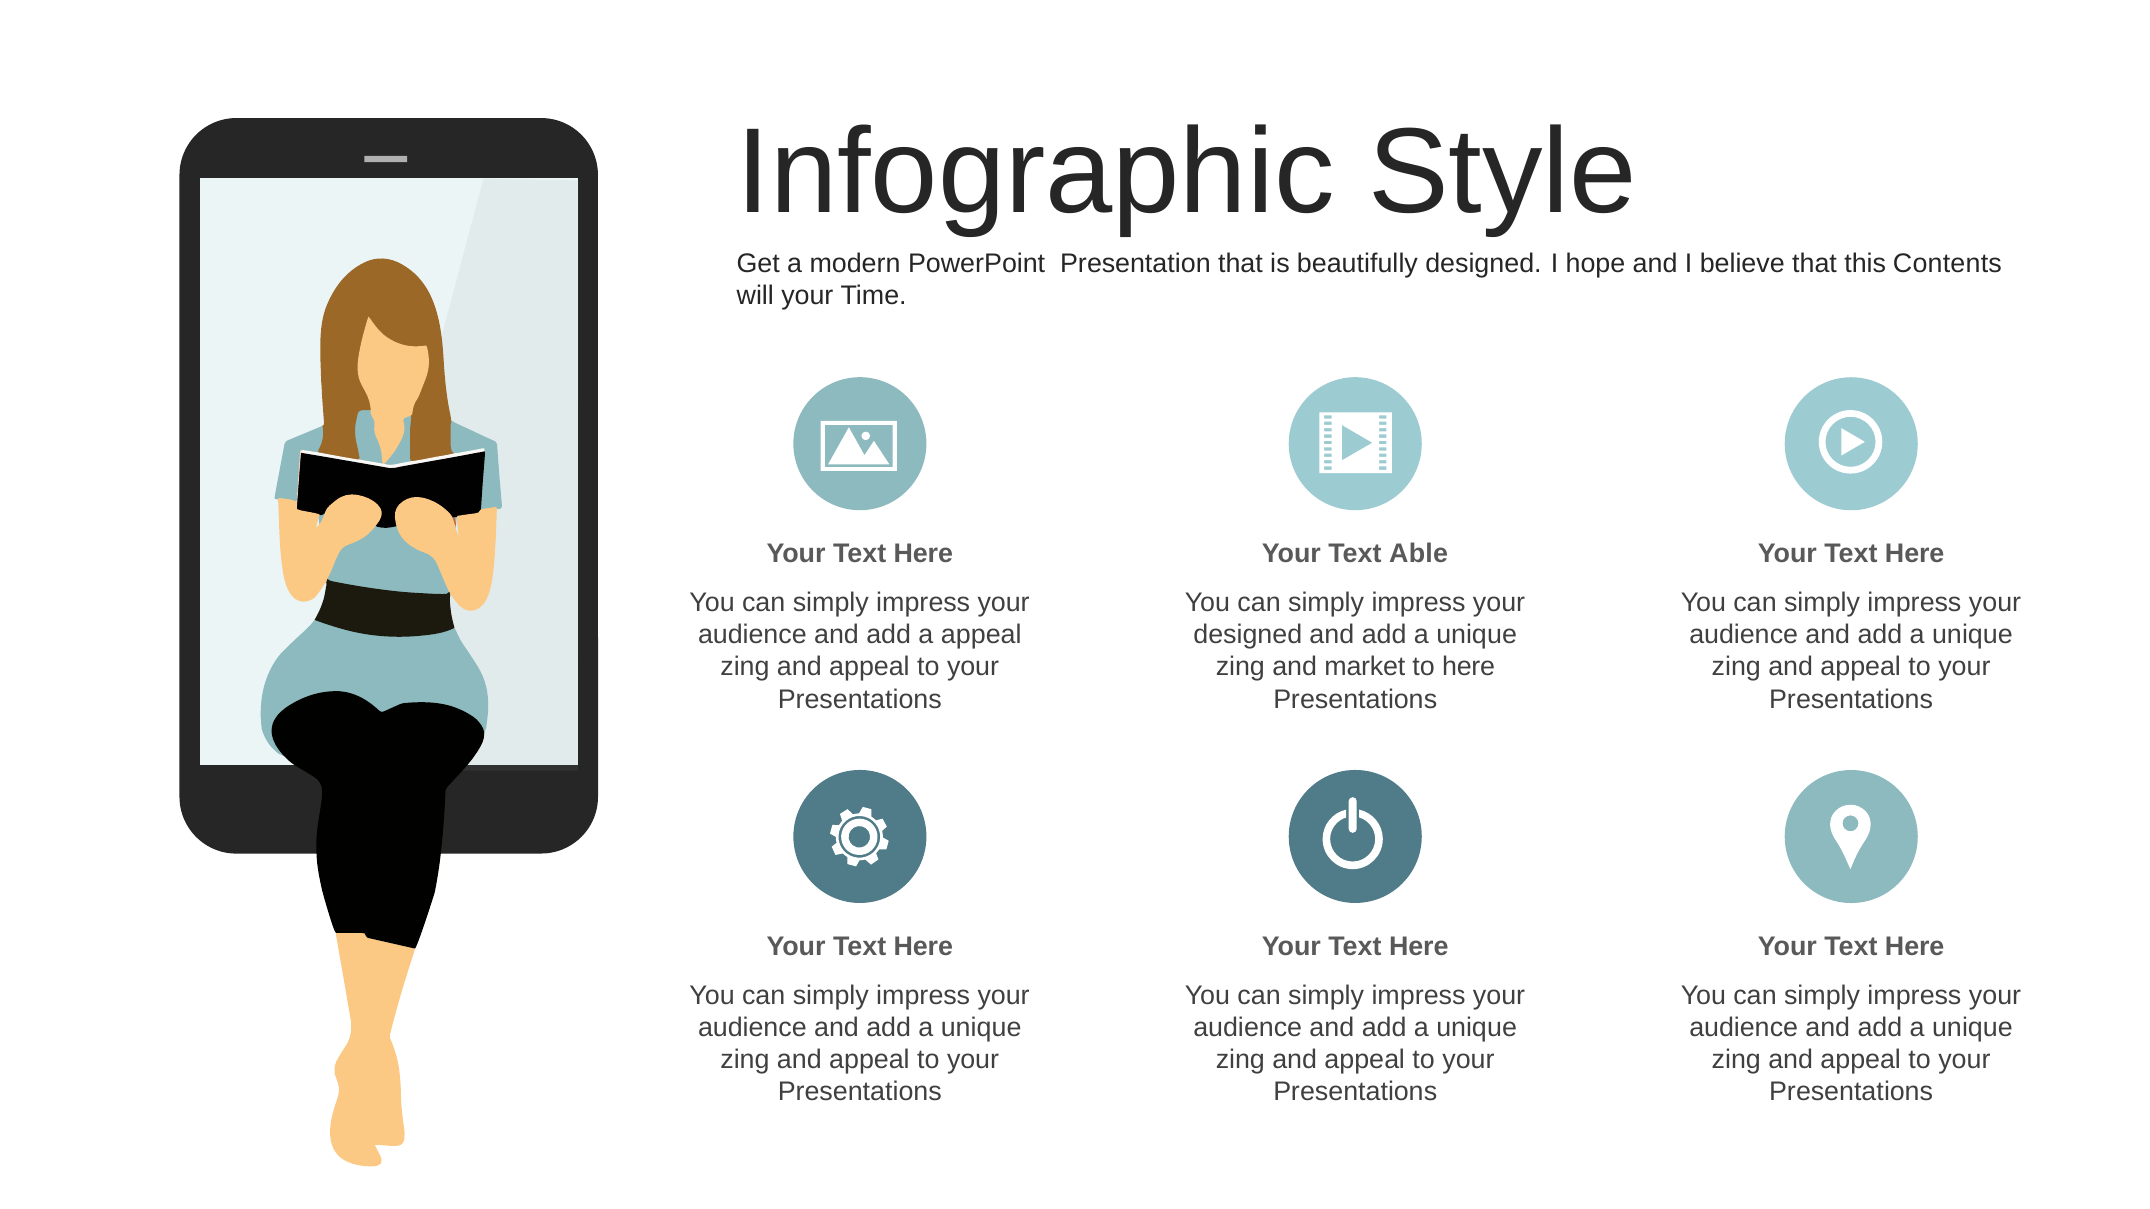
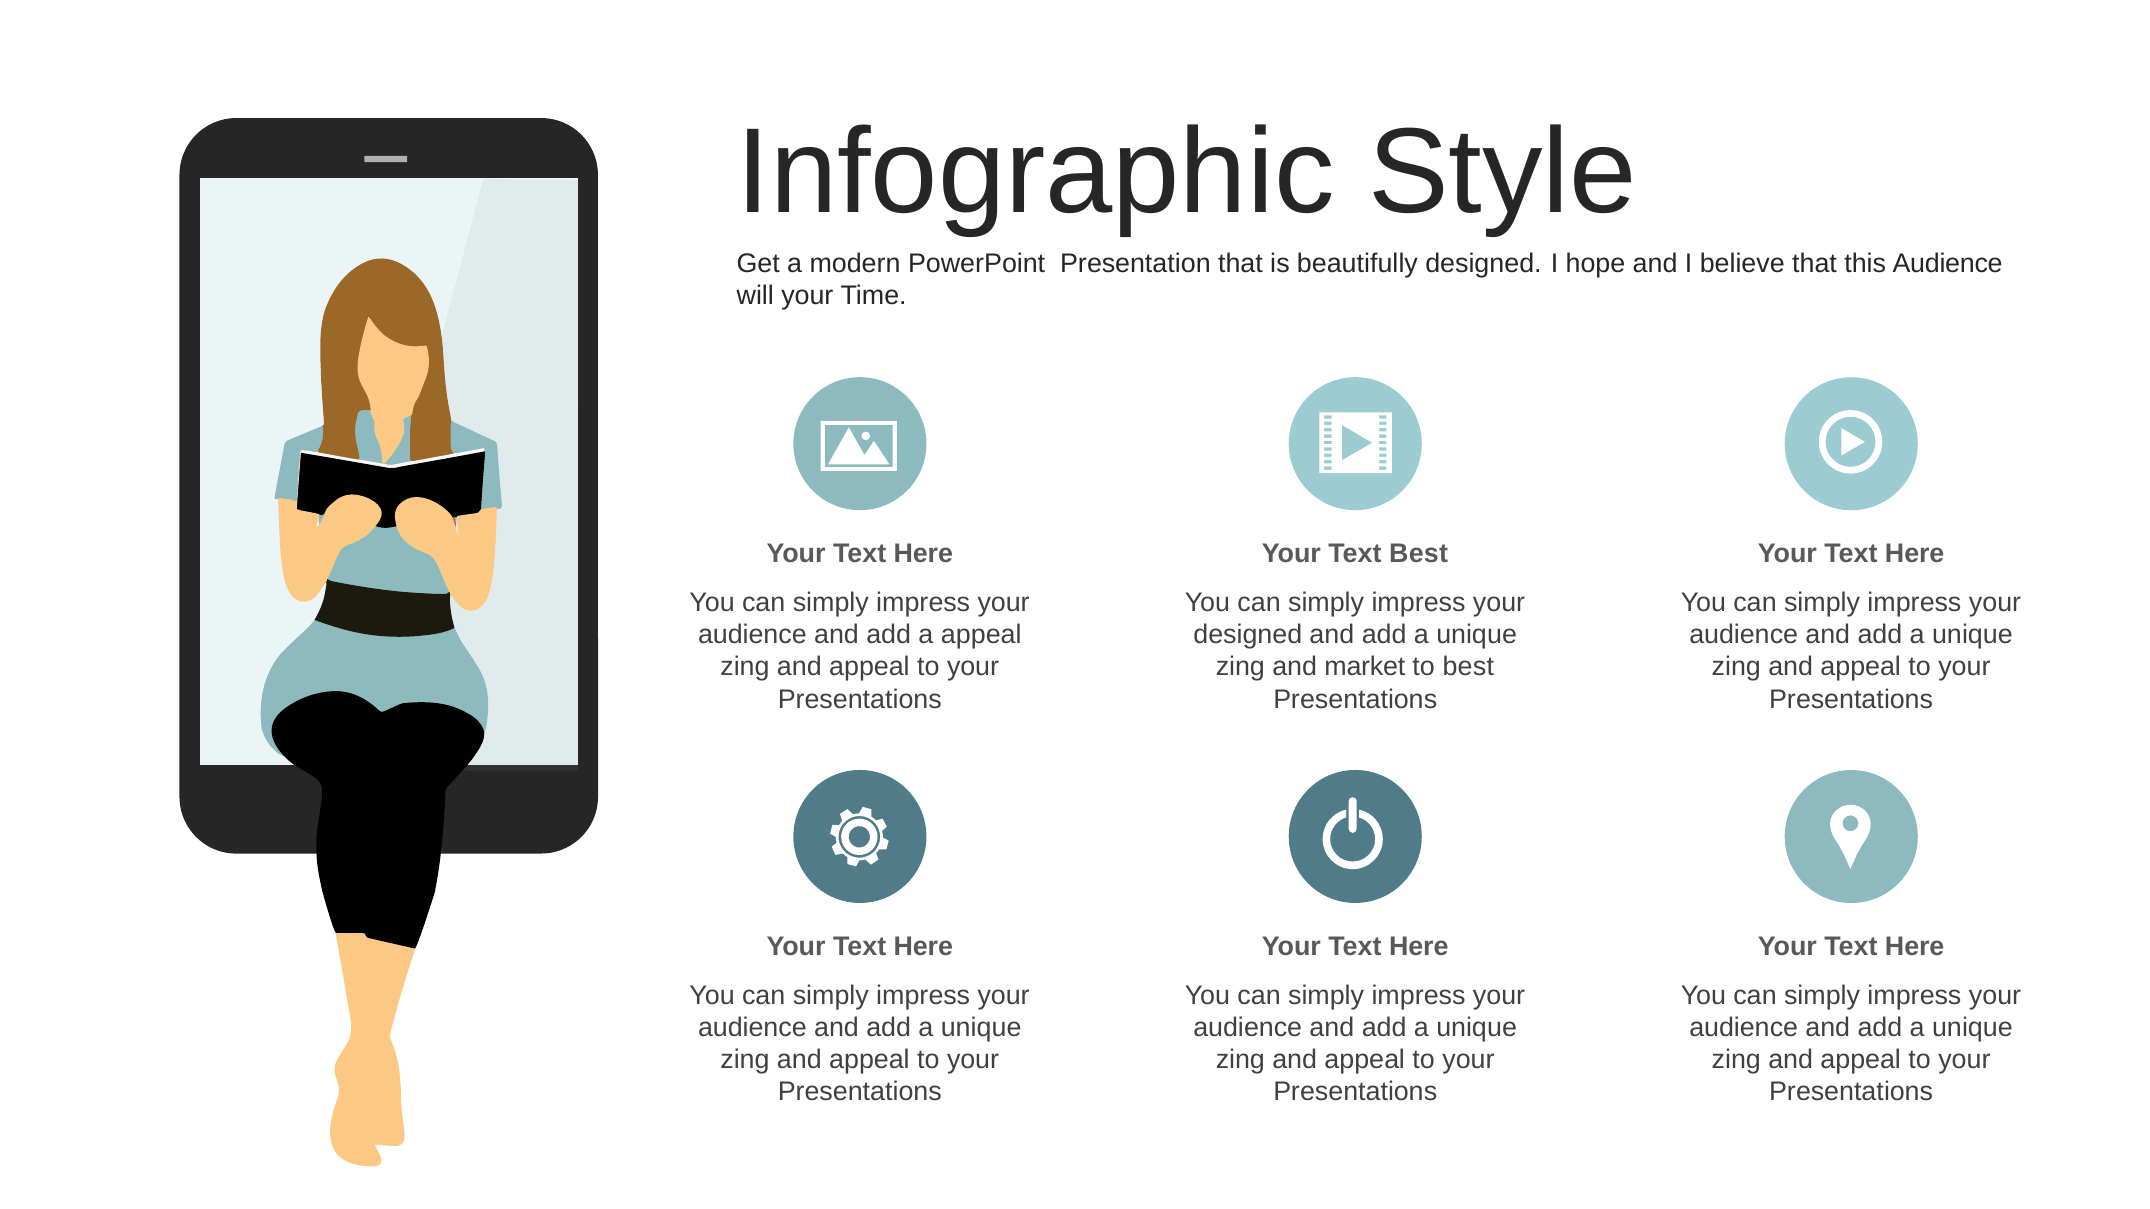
this Contents: Contents -> Audience
Text Able: Able -> Best
to here: here -> best
